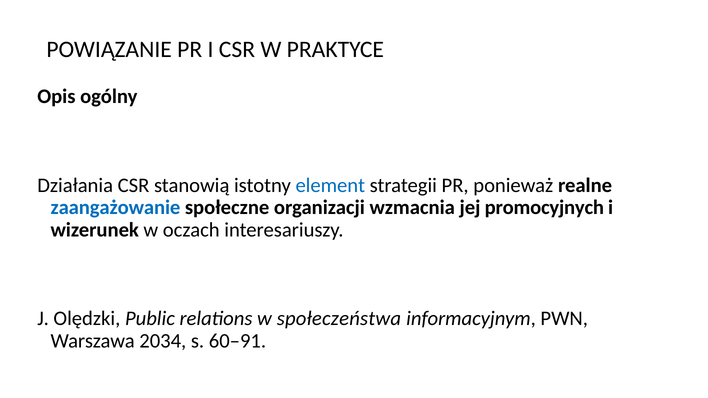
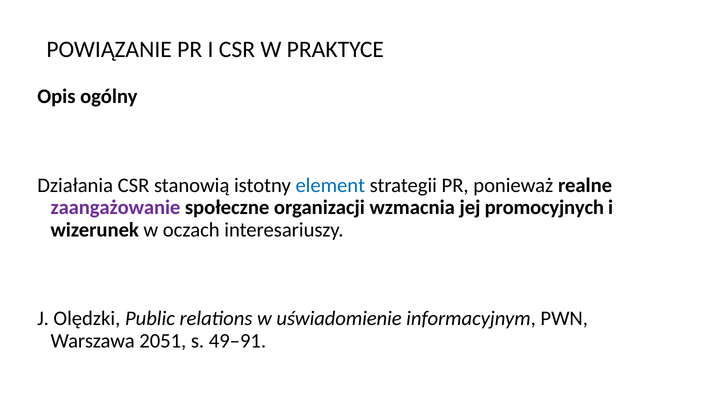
zaangażowanie colour: blue -> purple
społeczeństwa: społeczeństwa -> uświadomienie
2034: 2034 -> 2051
60–91: 60–91 -> 49–91
